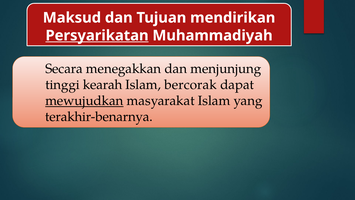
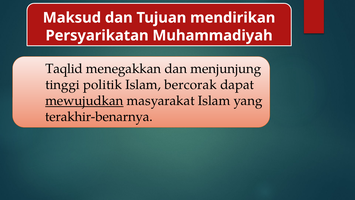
Persyarikatan underline: present -> none
Secara: Secara -> Taqlid
kearah: kearah -> politik
